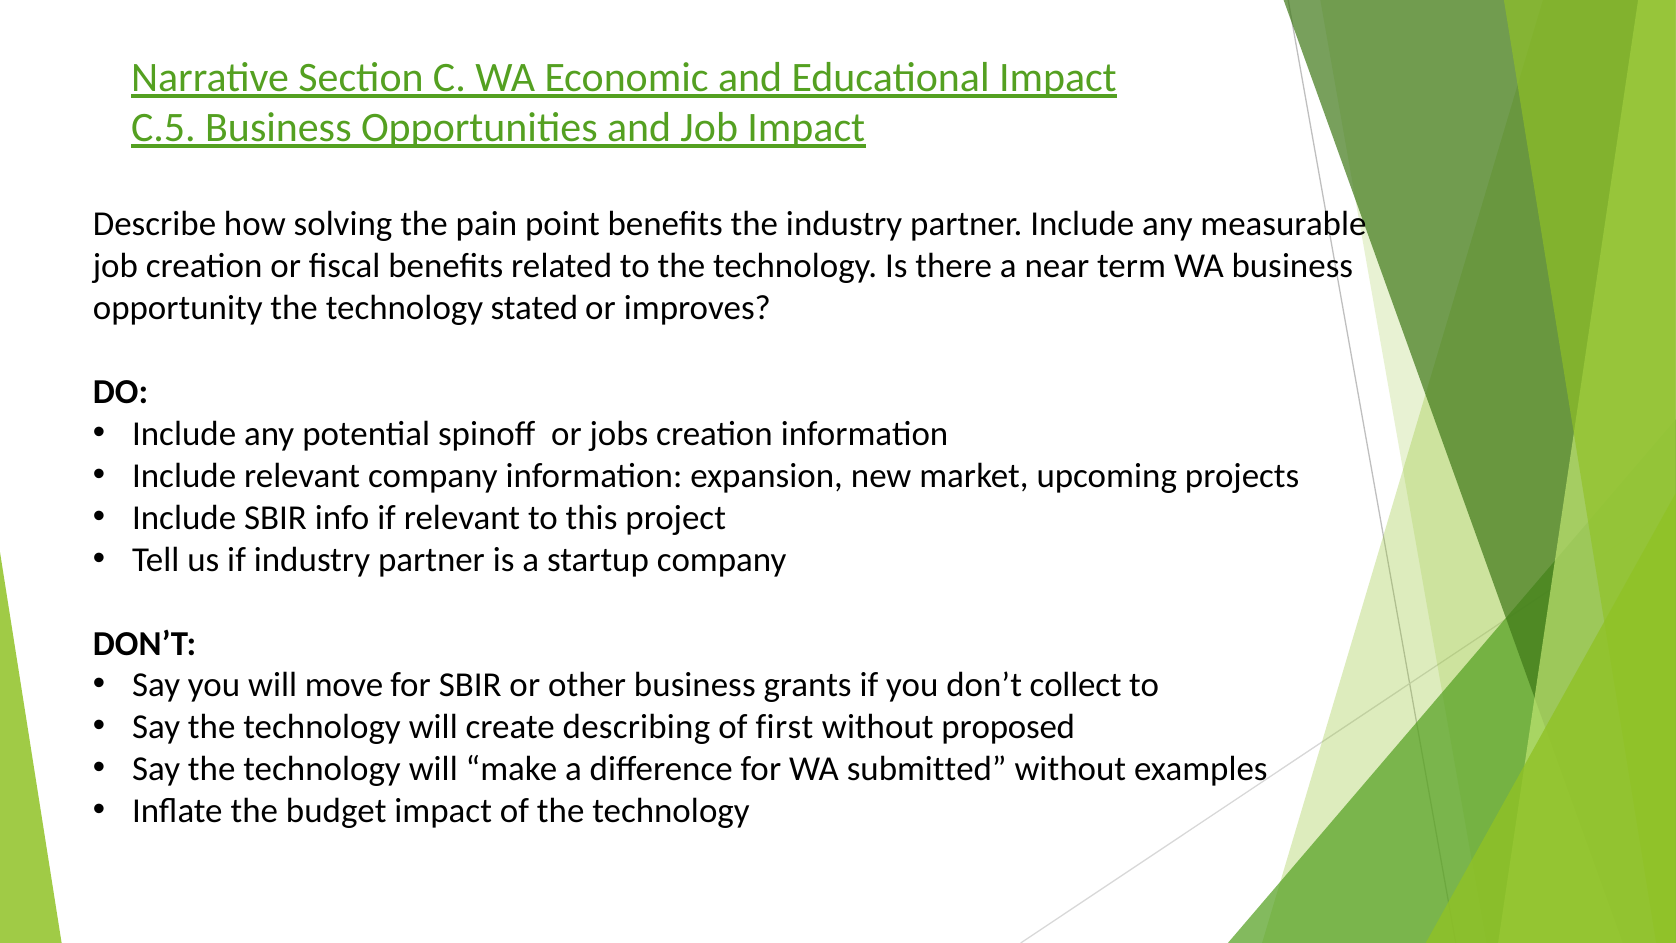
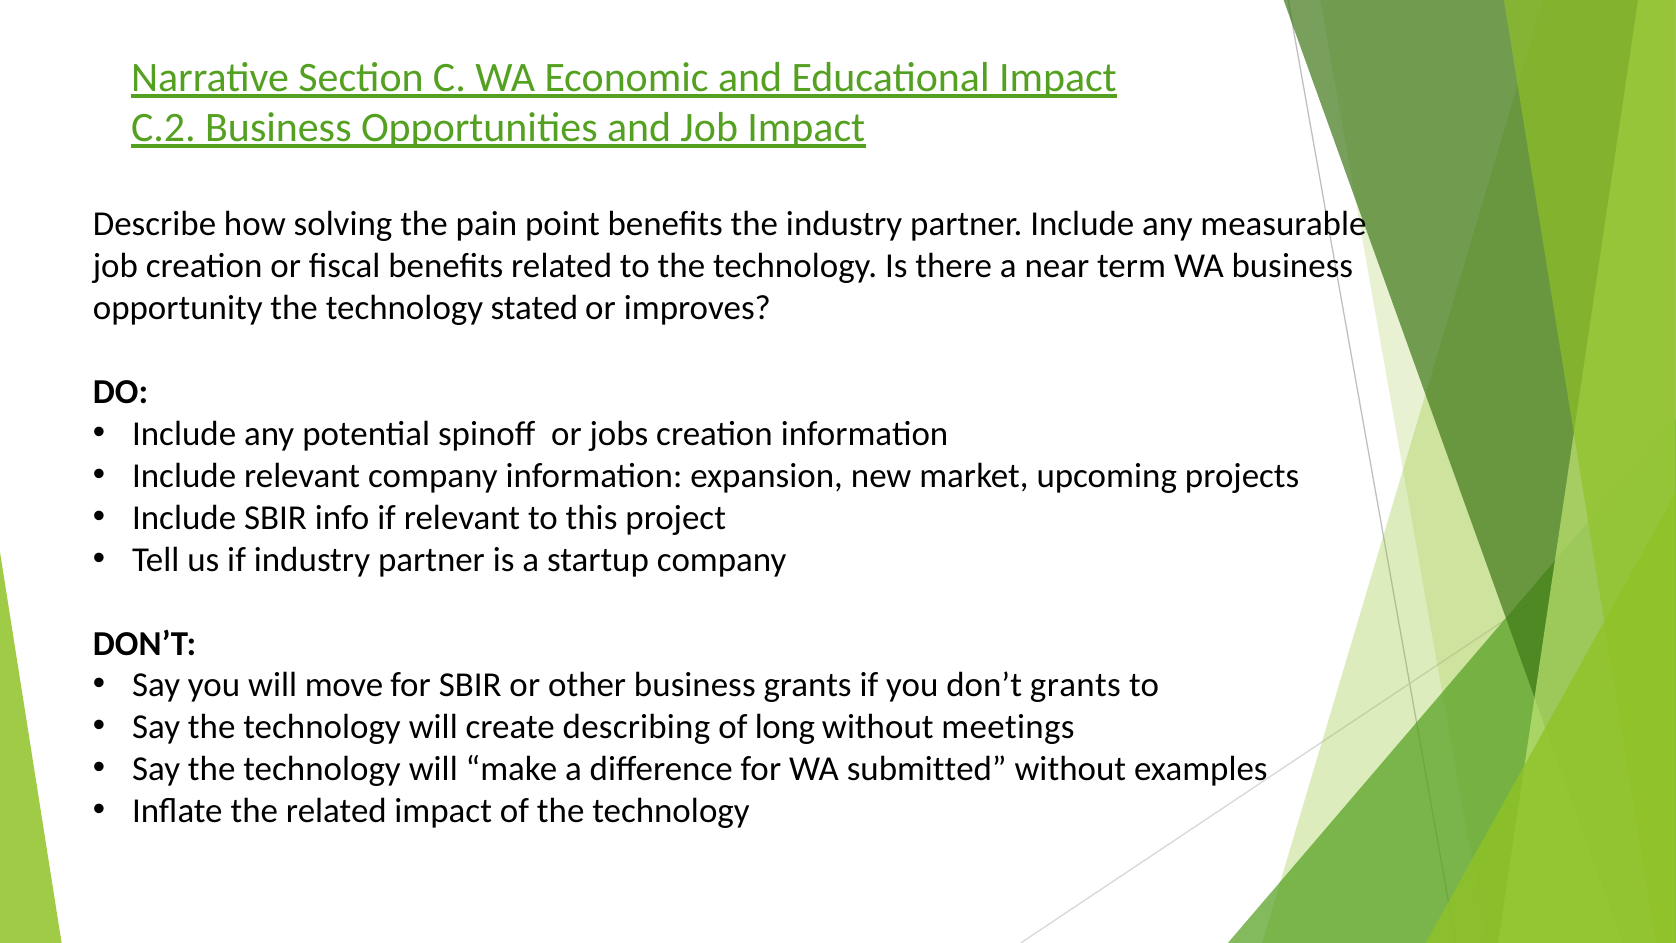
C.5: C.5 -> C.2
don’t collect: collect -> grants
first: first -> long
proposed: proposed -> meetings
the budget: budget -> related
